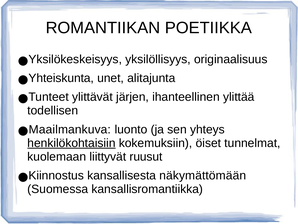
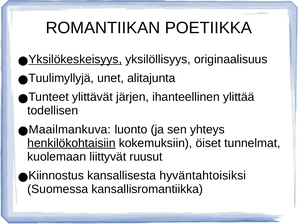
Yksilökeskeisyys underline: none -> present
Yhteiskunta: Yhteiskunta -> Tuulimyllyjä
näkymättömään: näkymättömään -> hyväntahtoisiksi
